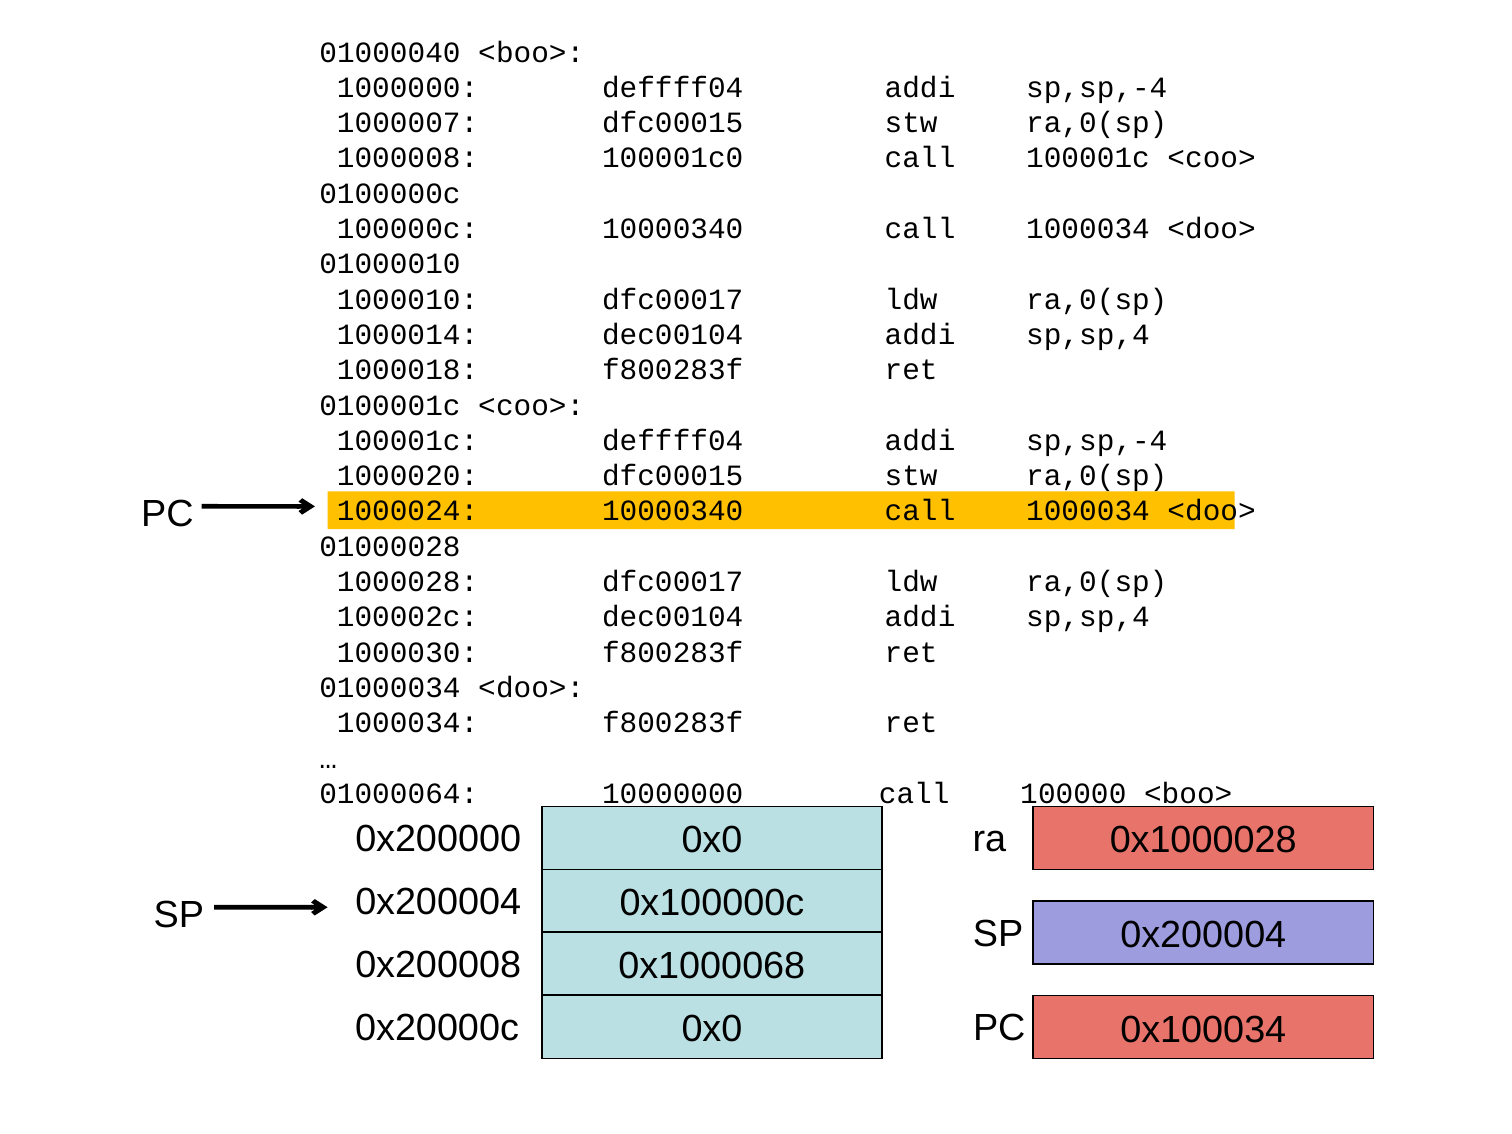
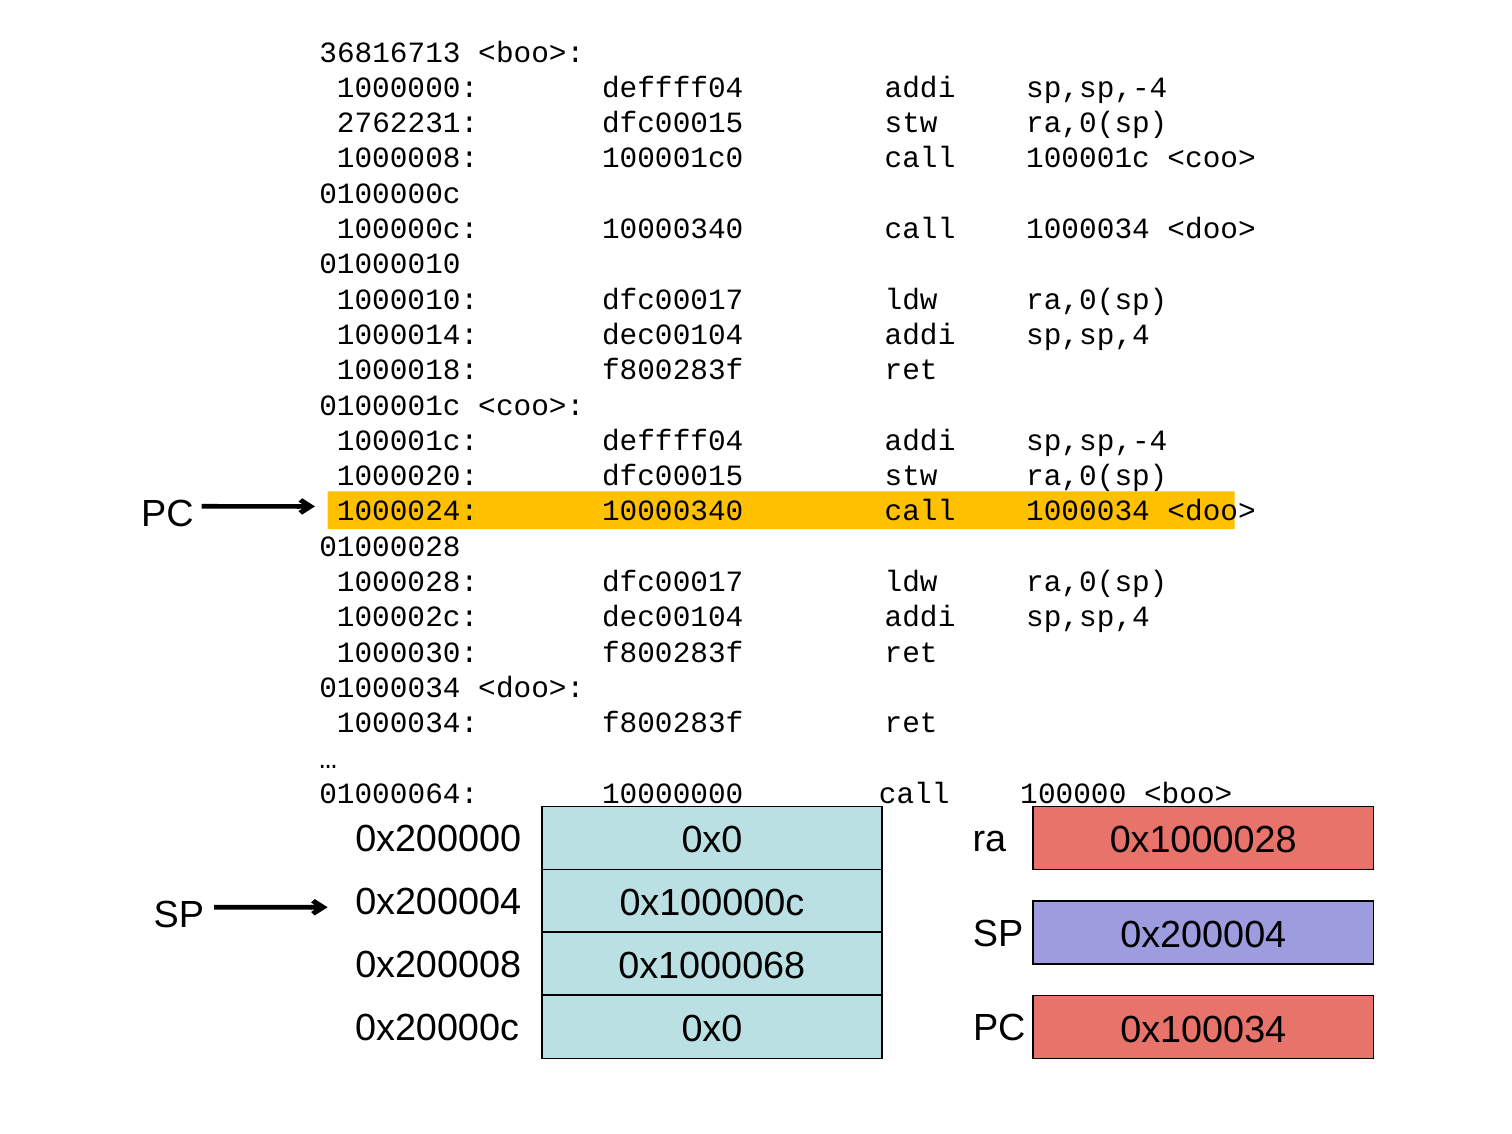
01000040: 01000040 -> 36816713
1000007: 1000007 -> 2762231
